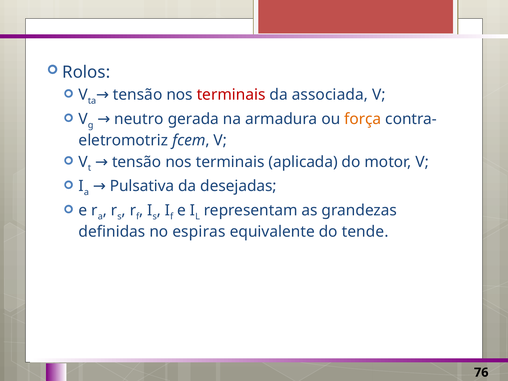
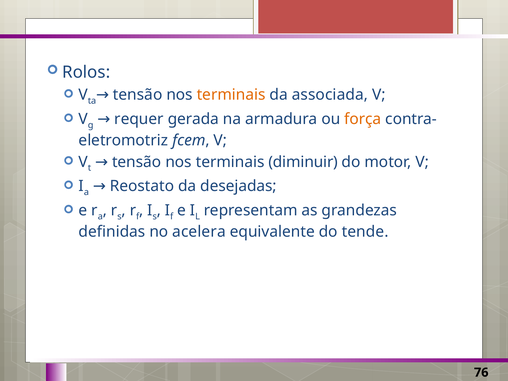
terminais at (231, 95) colour: red -> orange
neutro: neutro -> requer
aplicada: aplicada -> diminuir
Pulsativa: Pulsativa -> Reostato
espiras: espiras -> acelera
